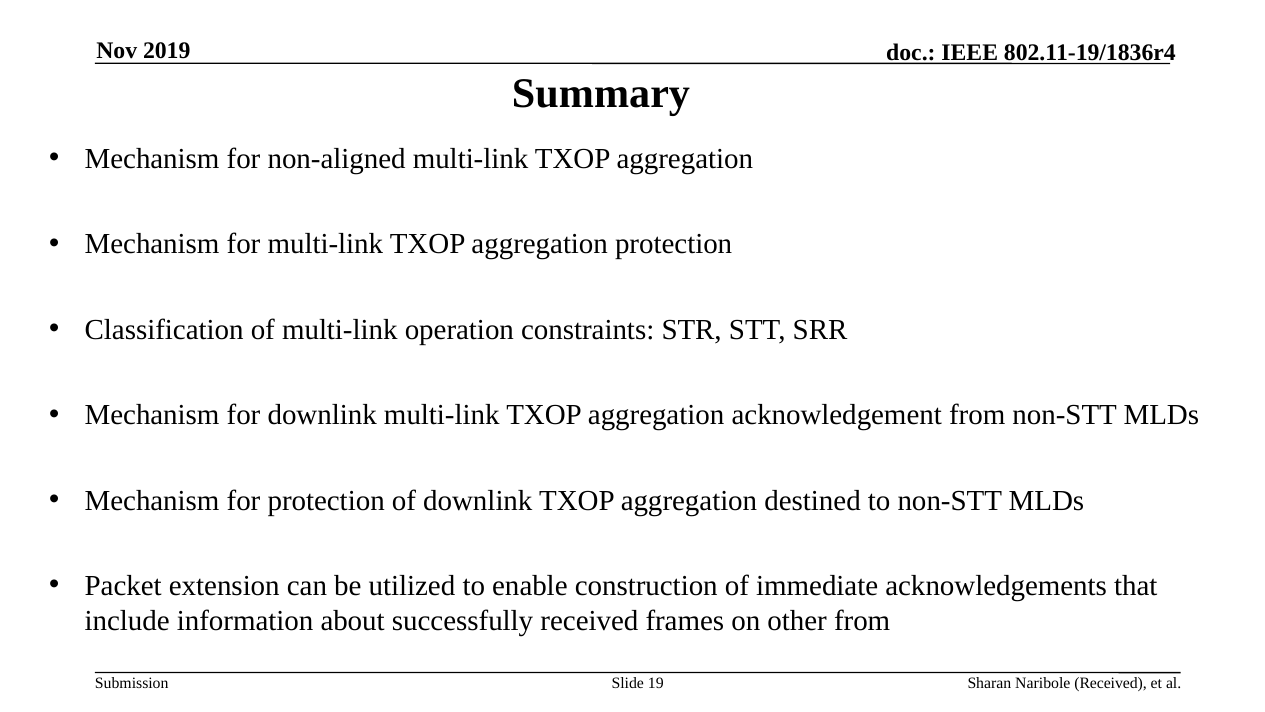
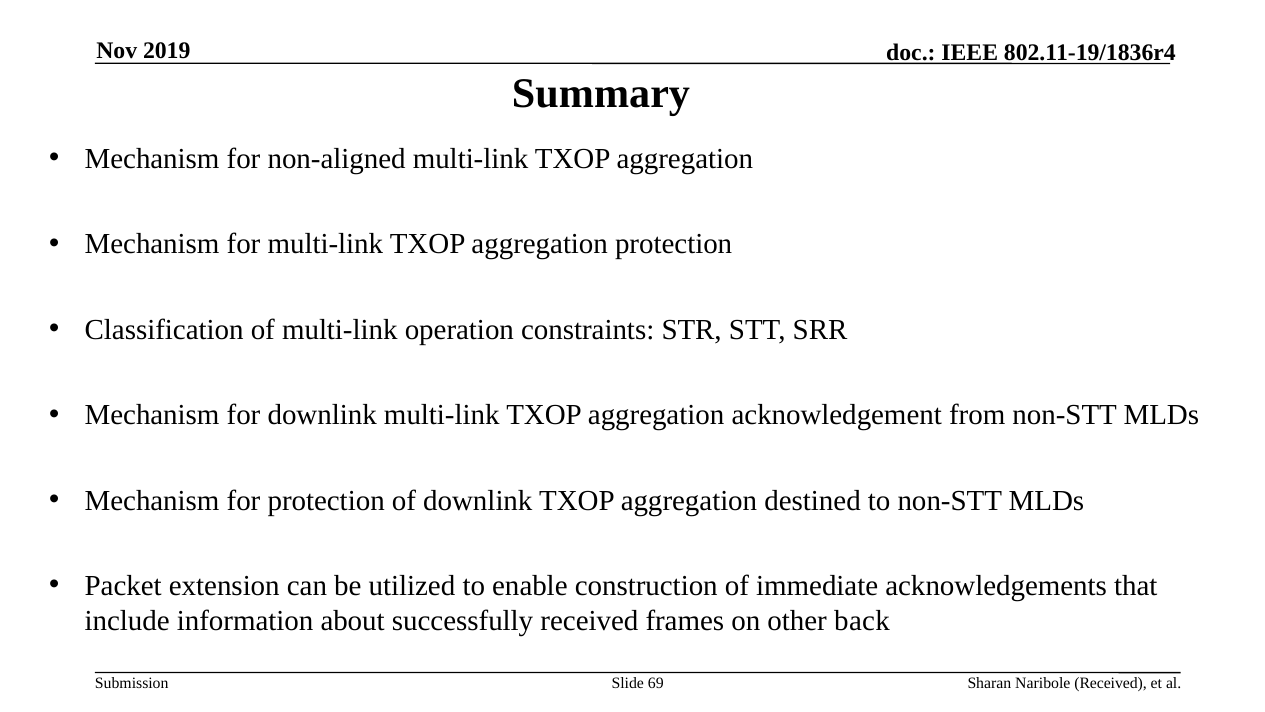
other from: from -> back
19: 19 -> 69
